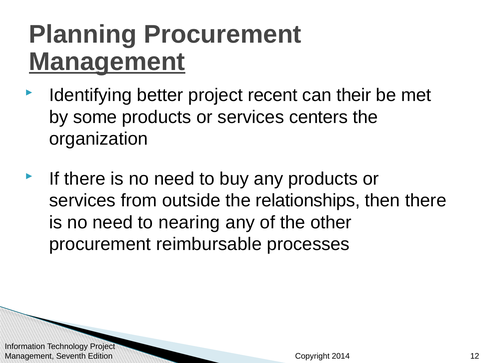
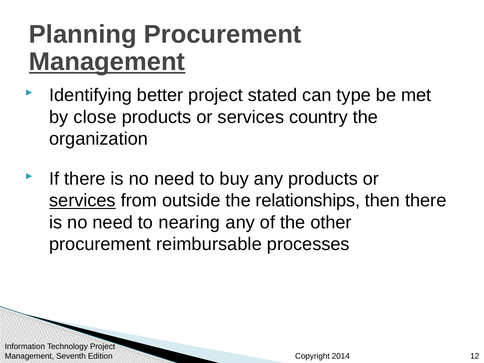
recent: recent -> stated
their: their -> type
some: some -> close
centers: centers -> country
services at (82, 201) underline: none -> present
